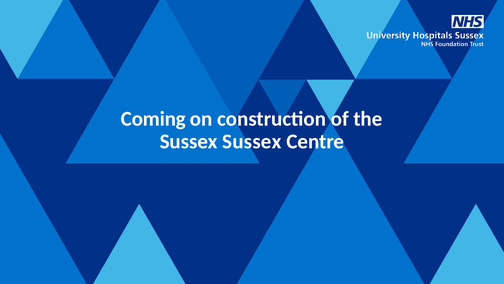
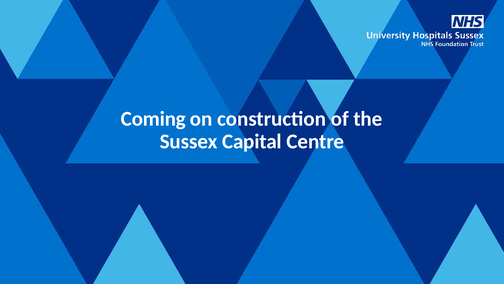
Sussex Sussex: Sussex -> Capital
